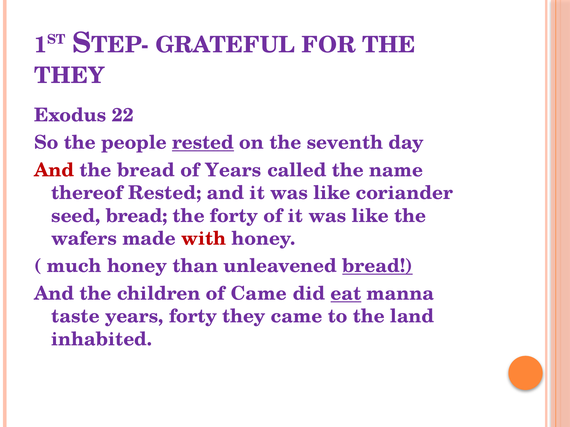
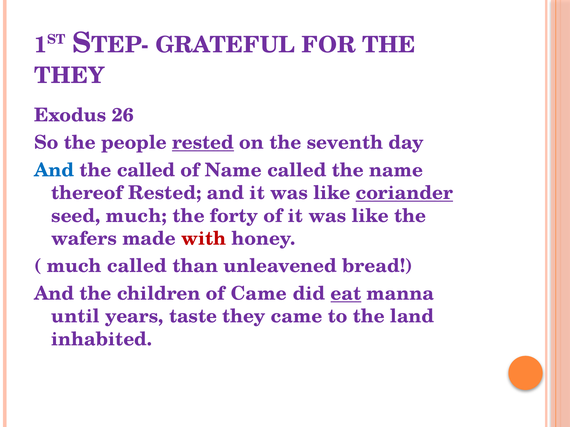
22: 22 -> 26
And at (54, 170) colour: red -> blue
the bread: bread -> called
of Years: Years -> Name
coriander underline: none -> present
seed bread: bread -> much
much honey: honey -> called
bread at (378, 266) underline: present -> none
taste: taste -> until
years forty: forty -> taste
